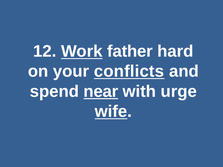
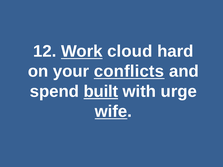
father: father -> cloud
near: near -> built
